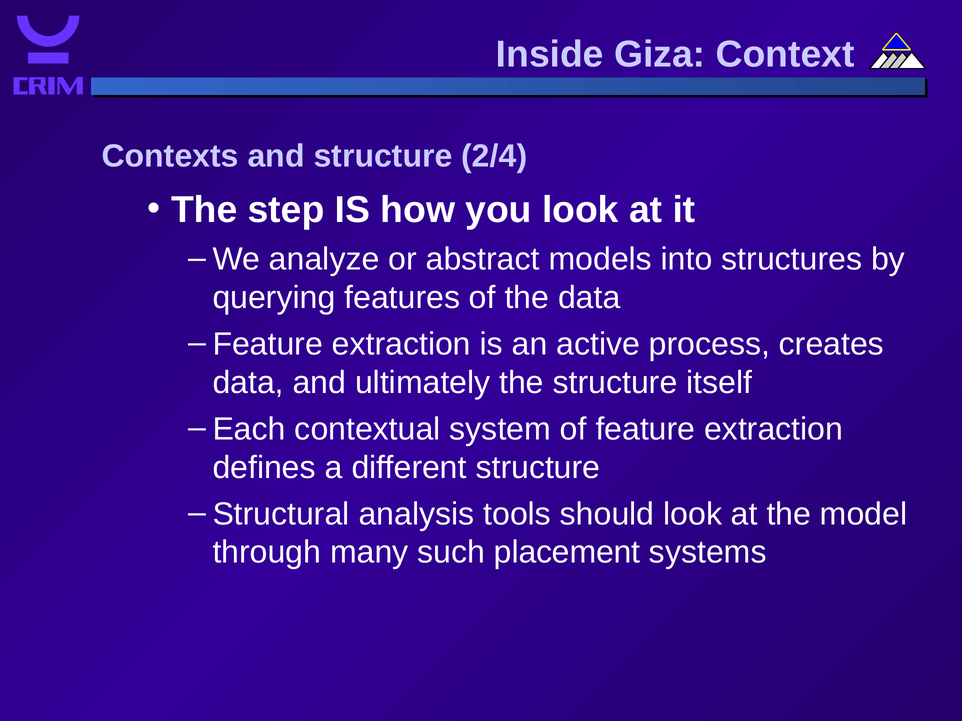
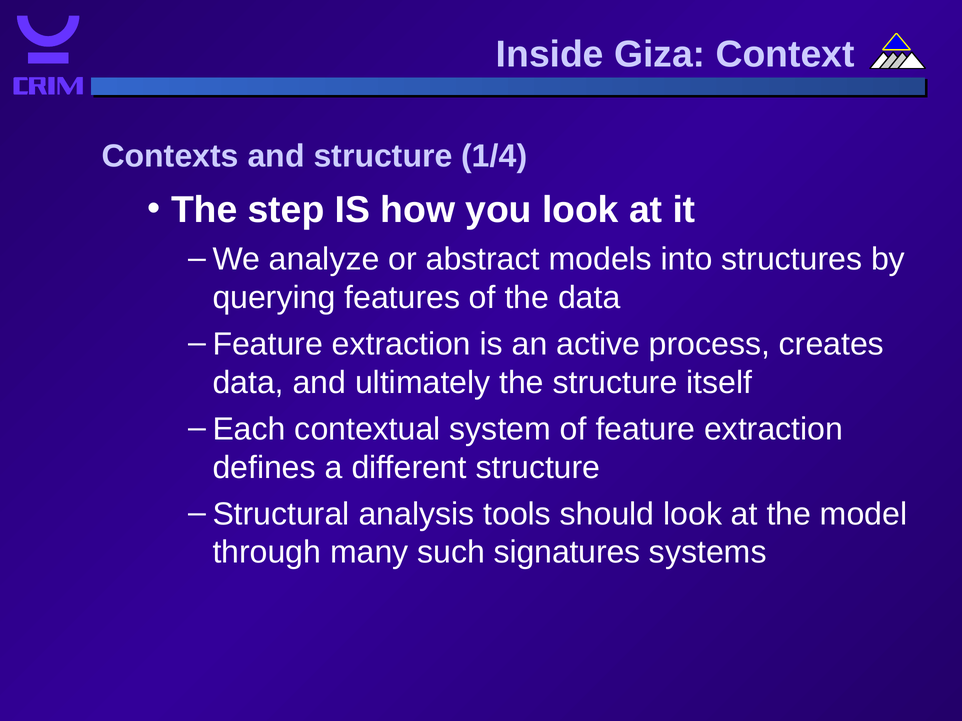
2/4: 2/4 -> 1/4
placement: placement -> signatures
